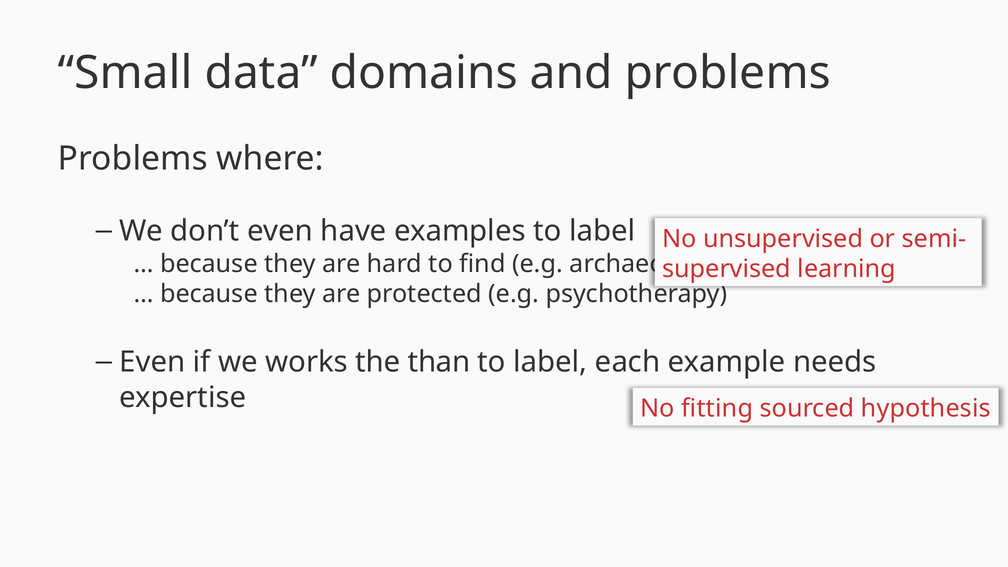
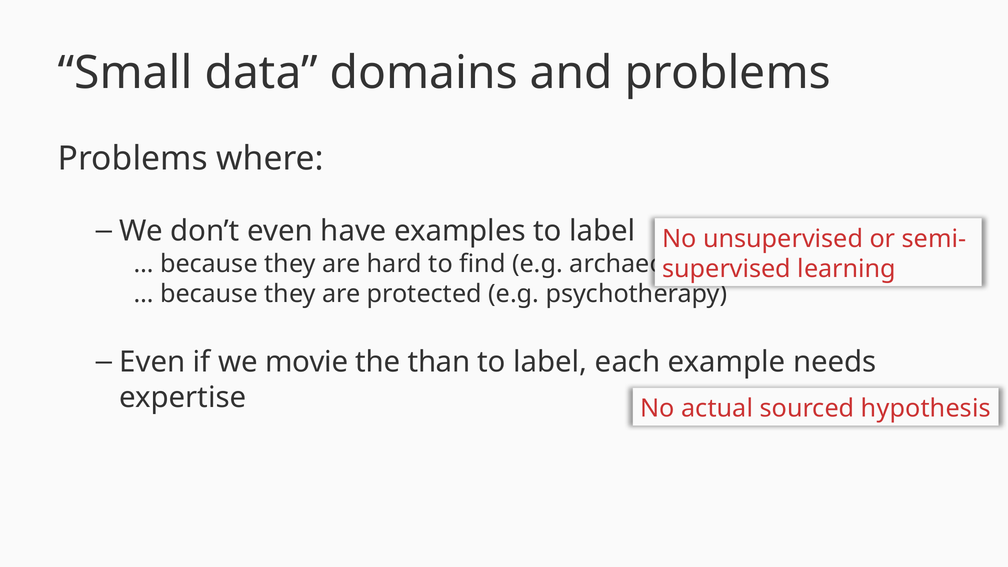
works: works -> movie
fitting: fitting -> actual
